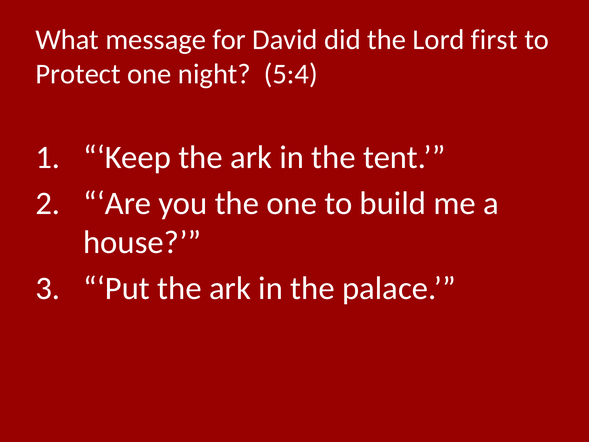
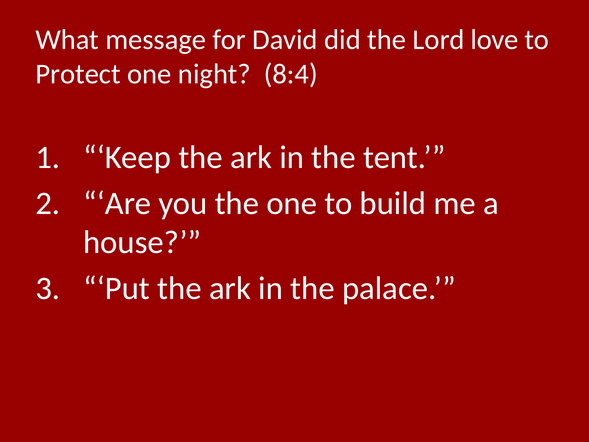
first: first -> love
5:4: 5:4 -> 8:4
